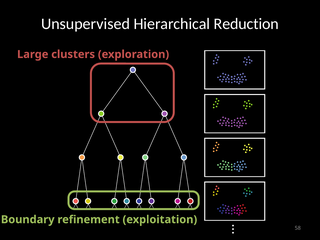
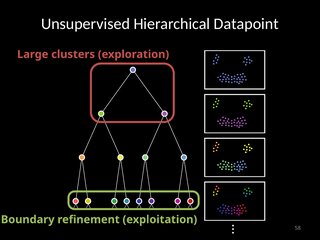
Reduction: Reduction -> Datapoint
